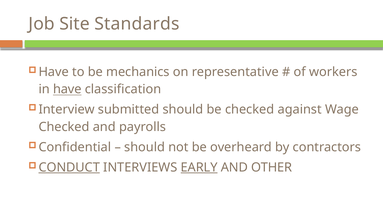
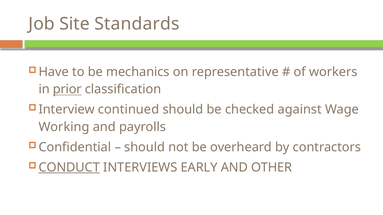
in have: have -> prior
submitted: submitted -> continued
Checked at (64, 127): Checked -> Working
EARLY underline: present -> none
